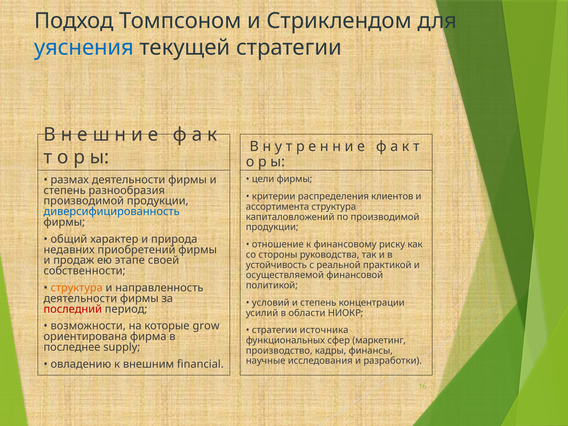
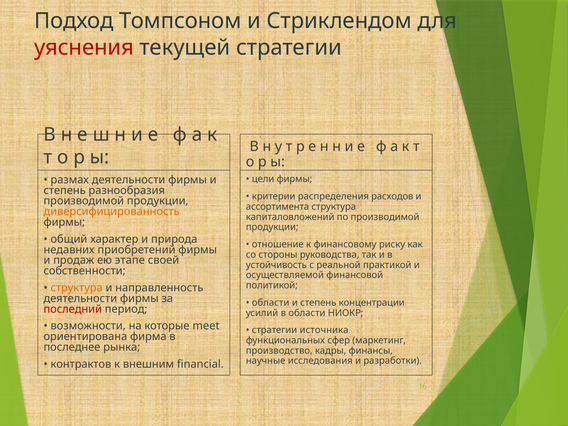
уяснения colour: blue -> red
клиентов: клиентов -> расходов
диверсифицированность colour: blue -> orange
условий at (271, 303): условий -> области
grow: grow -> meet
supply: supply -> рынка
овладению: овладению -> контрактов
